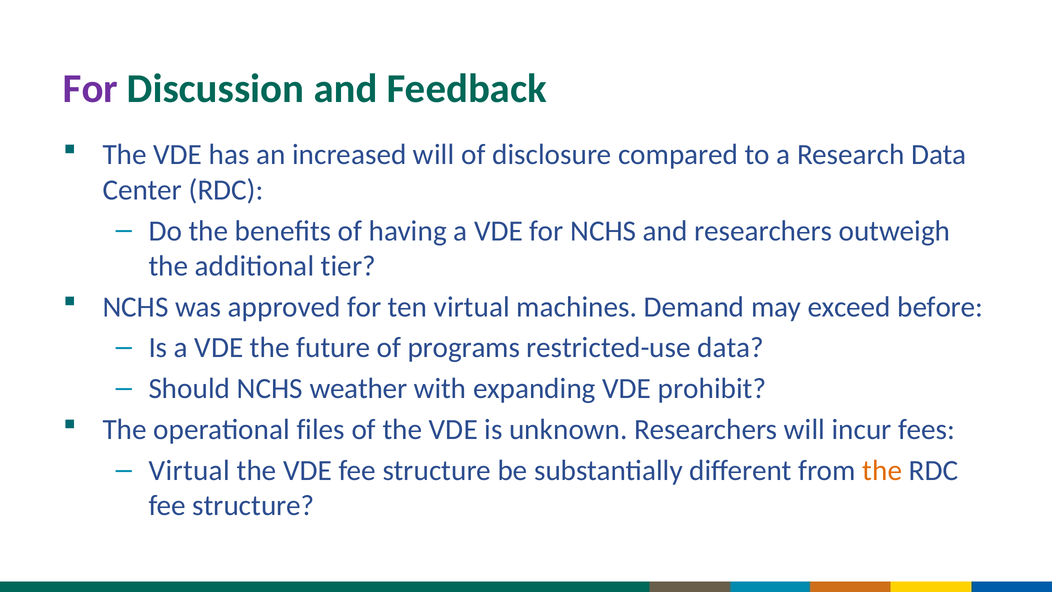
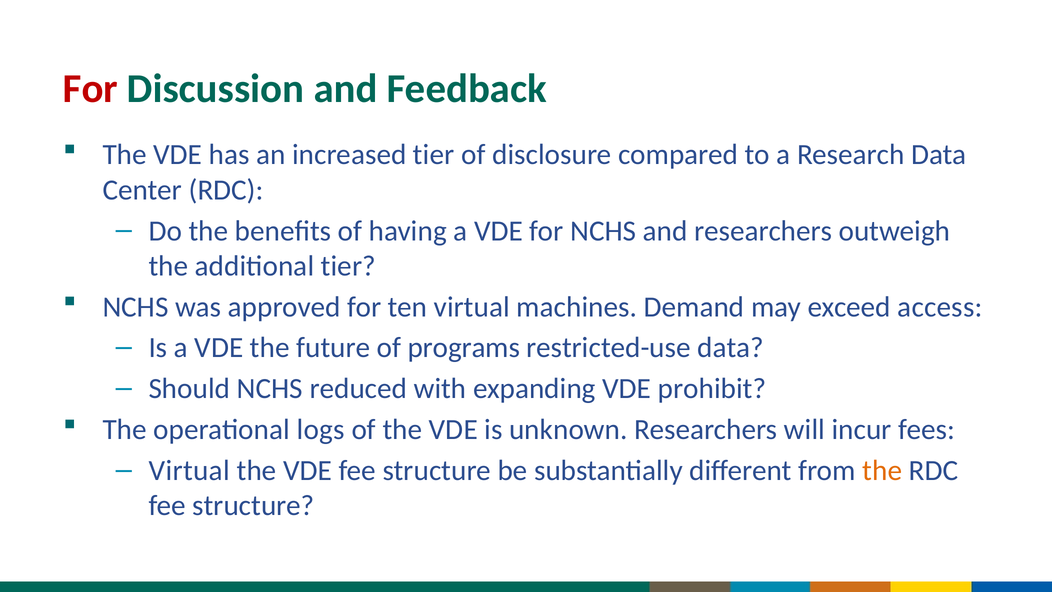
For at (90, 88) colour: purple -> red
increased will: will -> tier
before: before -> access
weather: weather -> reduced
files: files -> logs
